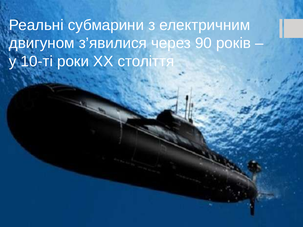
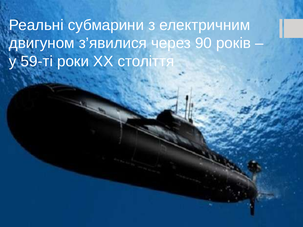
10-ті: 10-ті -> 59-ті
